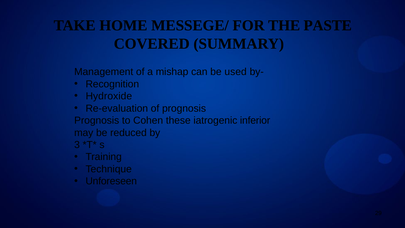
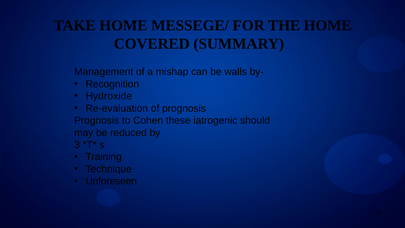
THE PASTE: PASTE -> HOME
used: used -> walls
inferior: inferior -> should
